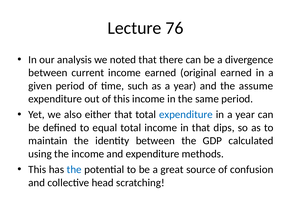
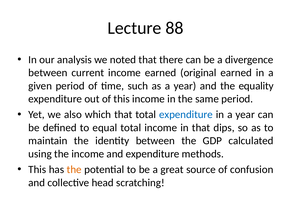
76: 76 -> 88
assume: assume -> equality
either: either -> which
the at (74, 170) colour: blue -> orange
